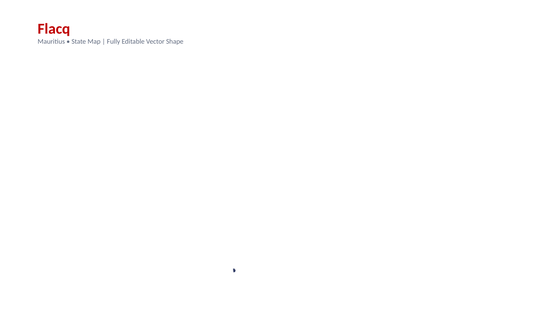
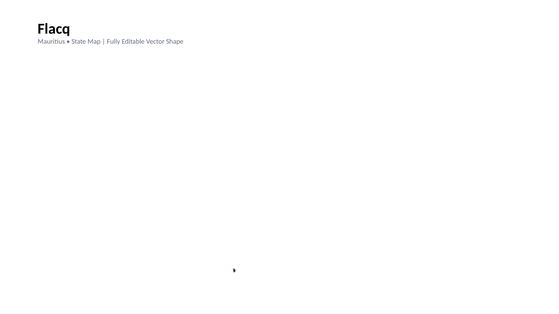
Flacq colour: red -> black
